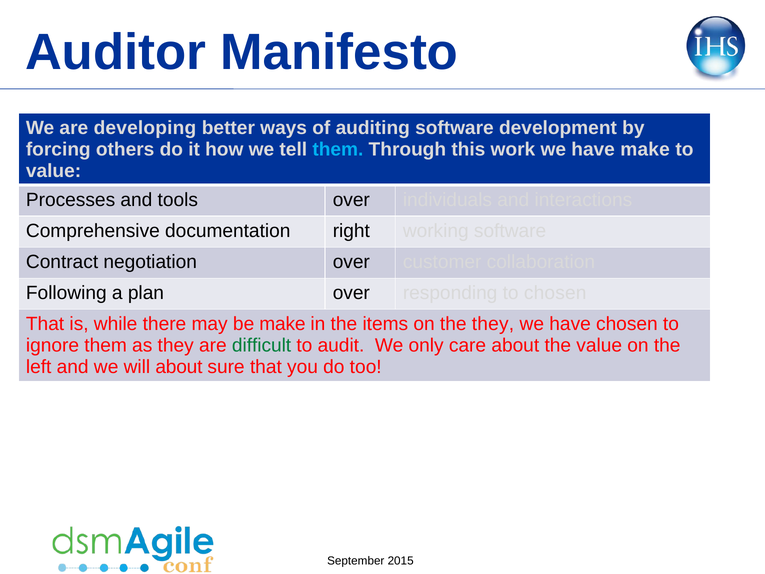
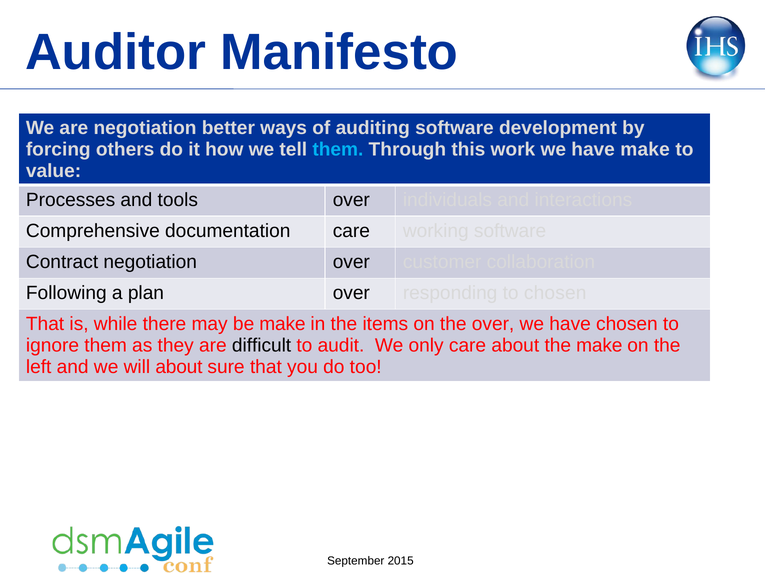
are developing: developing -> negotiation
documentation right: right -> care
the they: they -> over
difficult colour: green -> black
the value: value -> make
